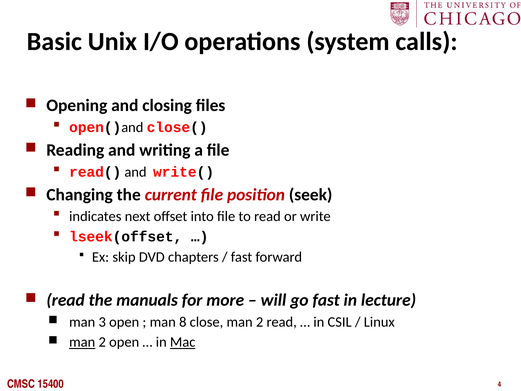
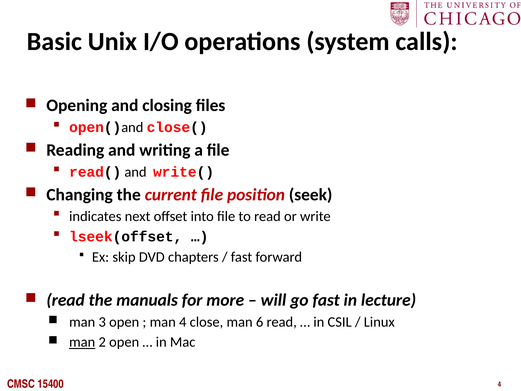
man 8: 8 -> 4
close man 2: 2 -> 6
Mac underline: present -> none
